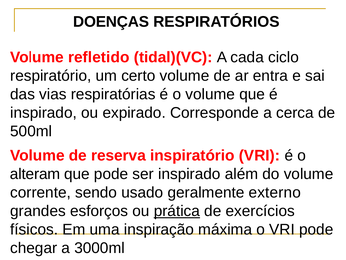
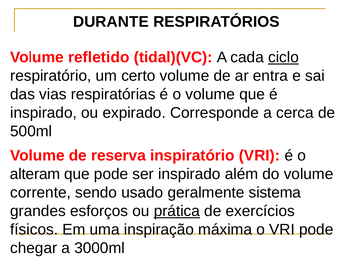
DOENÇAS: DOENÇAS -> DURANTE
ciclo underline: none -> present
externo: externo -> sistema
